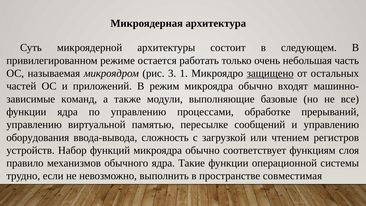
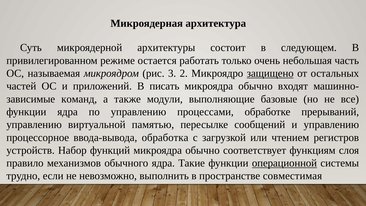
1: 1 -> 2
режим: режим -> писать
оборудования: оборудования -> процессорное
сложность: сложность -> обработка
операционной underline: none -> present
